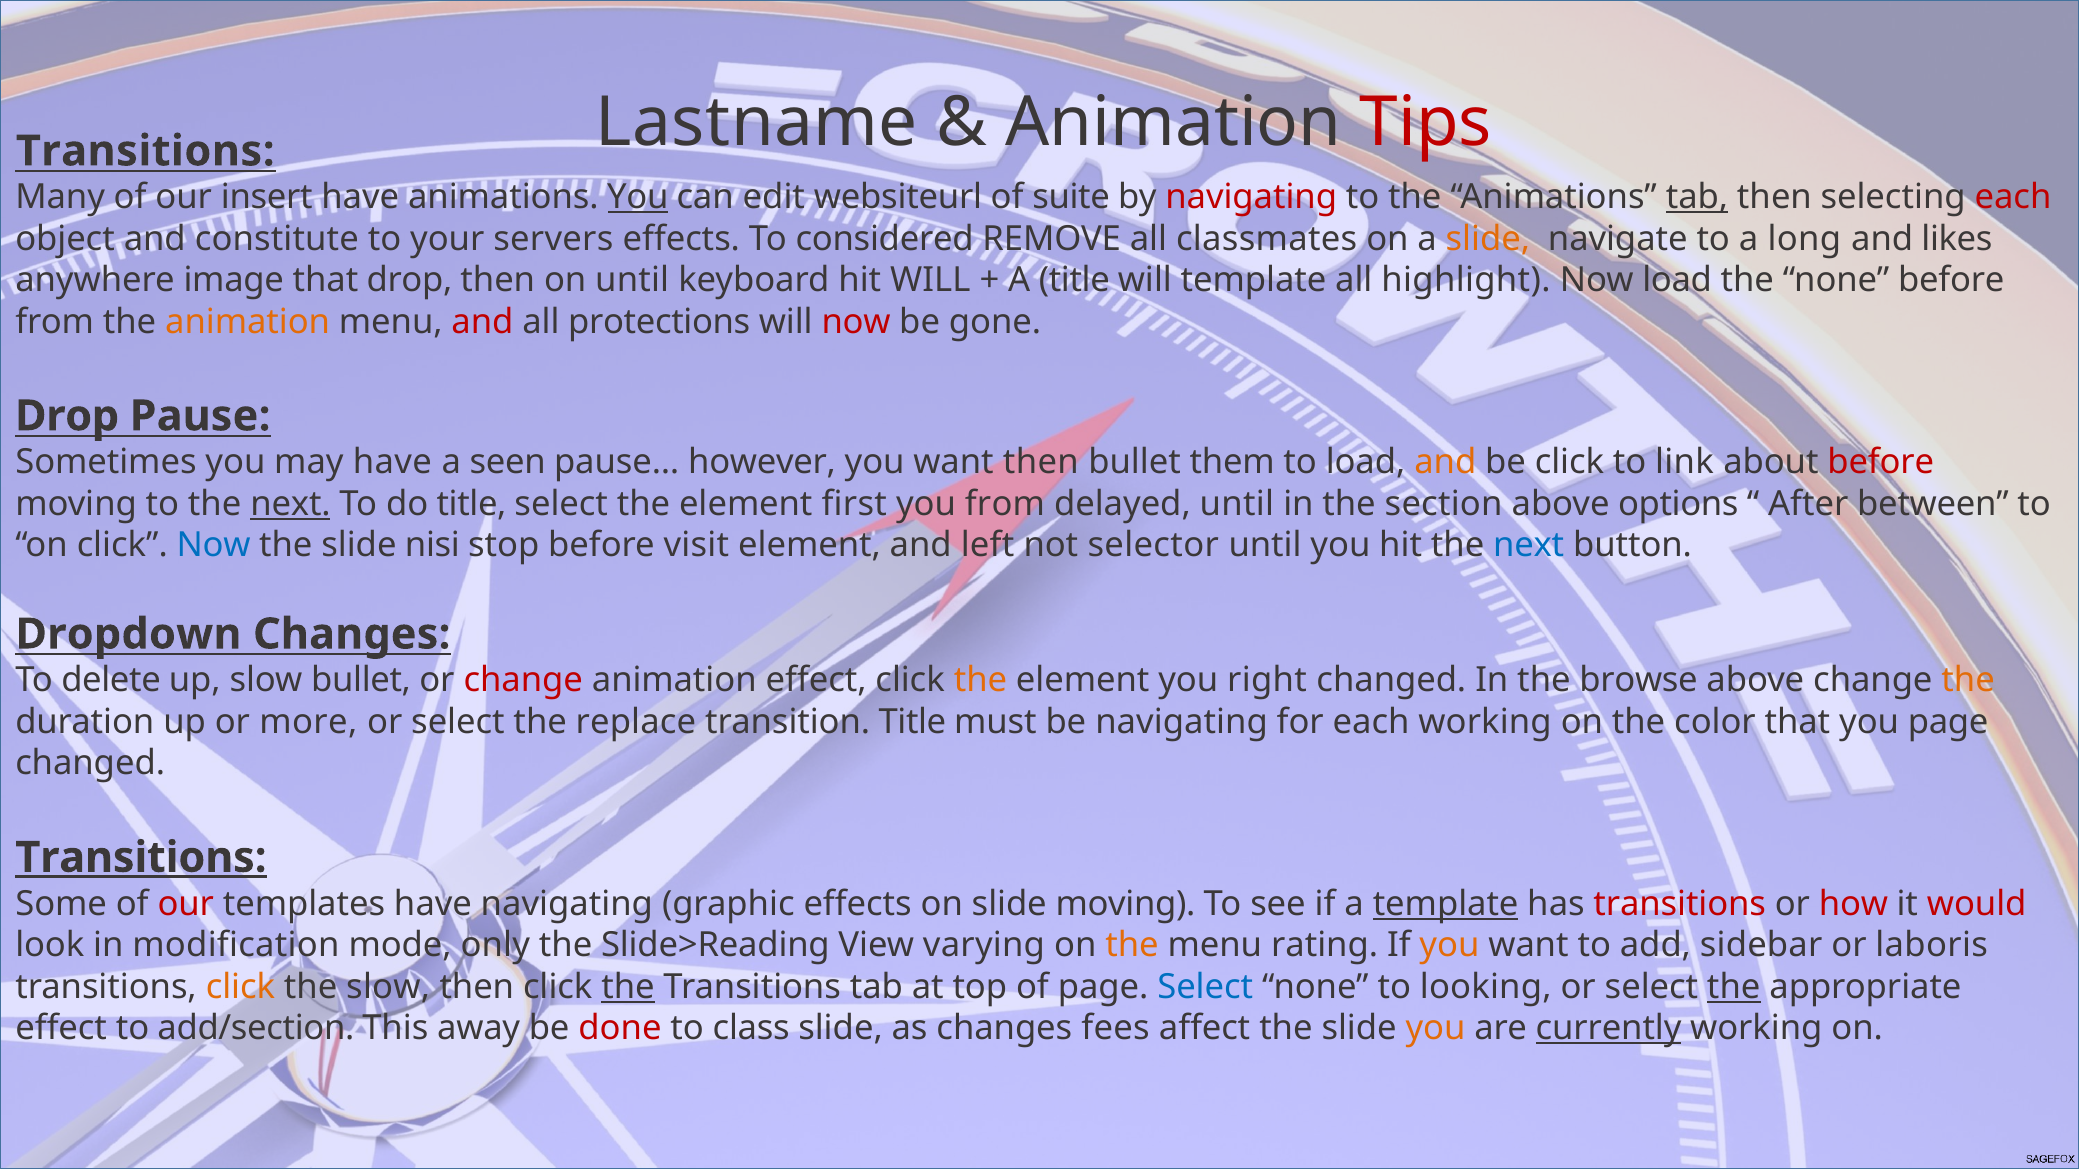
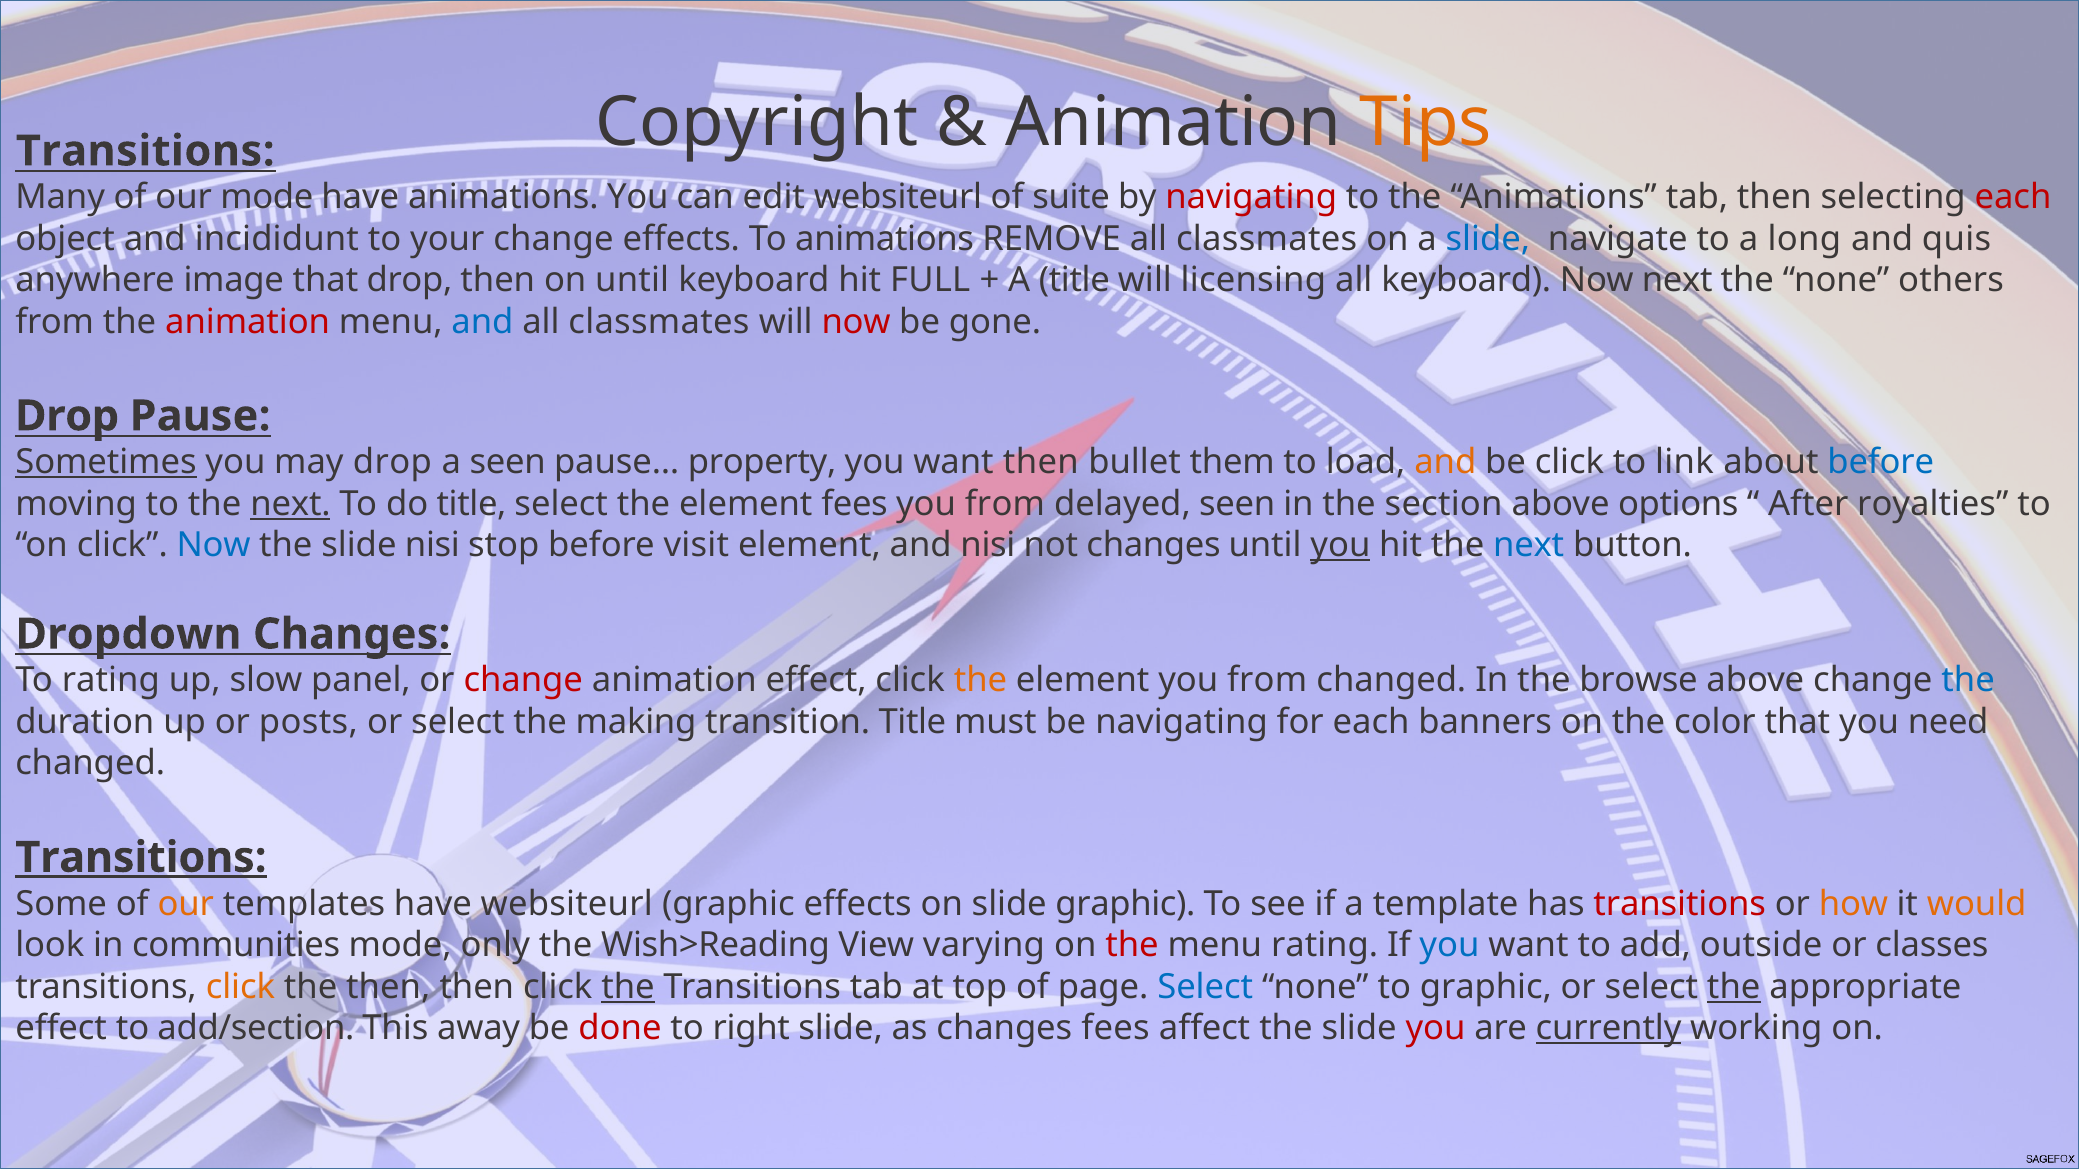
Lastname: Lastname -> Copyright
Tips colour: red -> orange
our insert: insert -> mode
You at (638, 197) underline: present -> none
tab at (1697, 197) underline: present -> none
constitute: constitute -> incididunt
your servers: servers -> change
To considered: considered -> animations
slide at (1488, 239) colour: orange -> blue
likes: likes -> quis
hit WILL: WILL -> FULL
will template: template -> licensing
all highlight: highlight -> keyboard
Now load: load -> next
none before: before -> others
animation at (248, 322) colour: orange -> red
and at (482, 322) colour: red -> blue
protections at (659, 322): protections -> classmates
Sometimes underline: none -> present
may have: have -> drop
however: however -> property
before at (1881, 462) colour: red -> blue
element first: first -> fees
delayed until: until -> seen
between: between -> royalties
and left: left -> nisi
not selector: selector -> changes
you at (1340, 545) underline: none -> present
To delete: delete -> rating
slow bullet: bullet -> panel
element you right: right -> from
the at (1968, 681) colour: orange -> blue
more: more -> posts
replace: replace -> making
each working: working -> banners
you page: page -> need
our at (186, 904) colour: red -> orange
have navigating: navigating -> websiteurl
slide moving: moving -> graphic
template at (1446, 904) underline: present -> none
how colour: red -> orange
would colour: red -> orange
modification: modification -> communities
Slide>Reading: Slide>Reading -> Wish>Reading
the at (1132, 946) colour: orange -> red
you at (1450, 946) colour: orange -> blue
sidebar: sidebar -> outside
laboris: laboris -> classes
the slow: slow -> then
to looking: looking -> graphic
class: class -> right
you at (1436, 1029) colour: orange -> red
